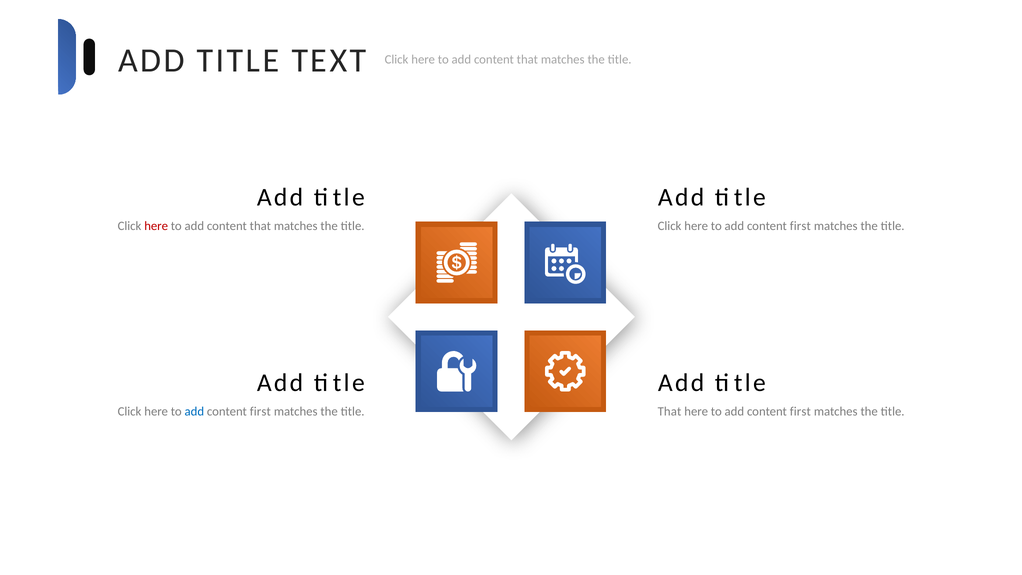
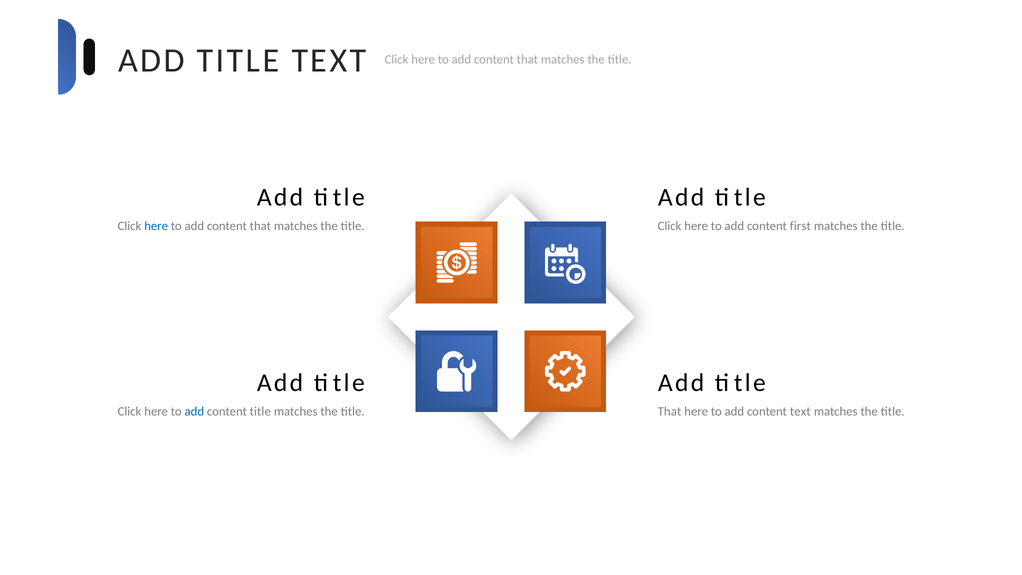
here at (156, 226) colour: red -> blue
first at (260, 412): first -> title
first at (800, 412): first -> text
